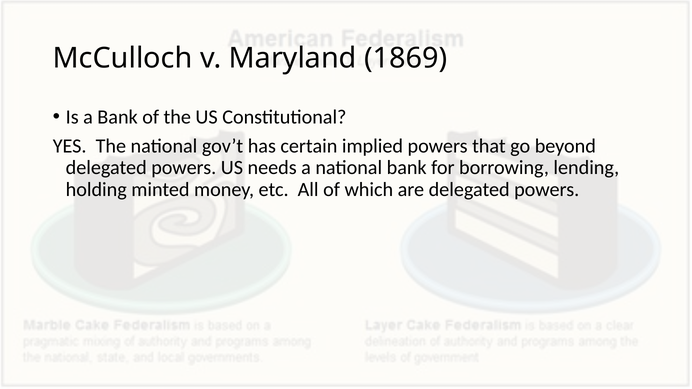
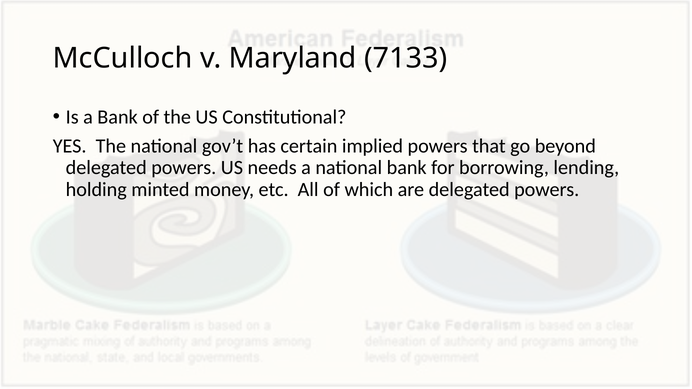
1869: 1869 -> 7133
